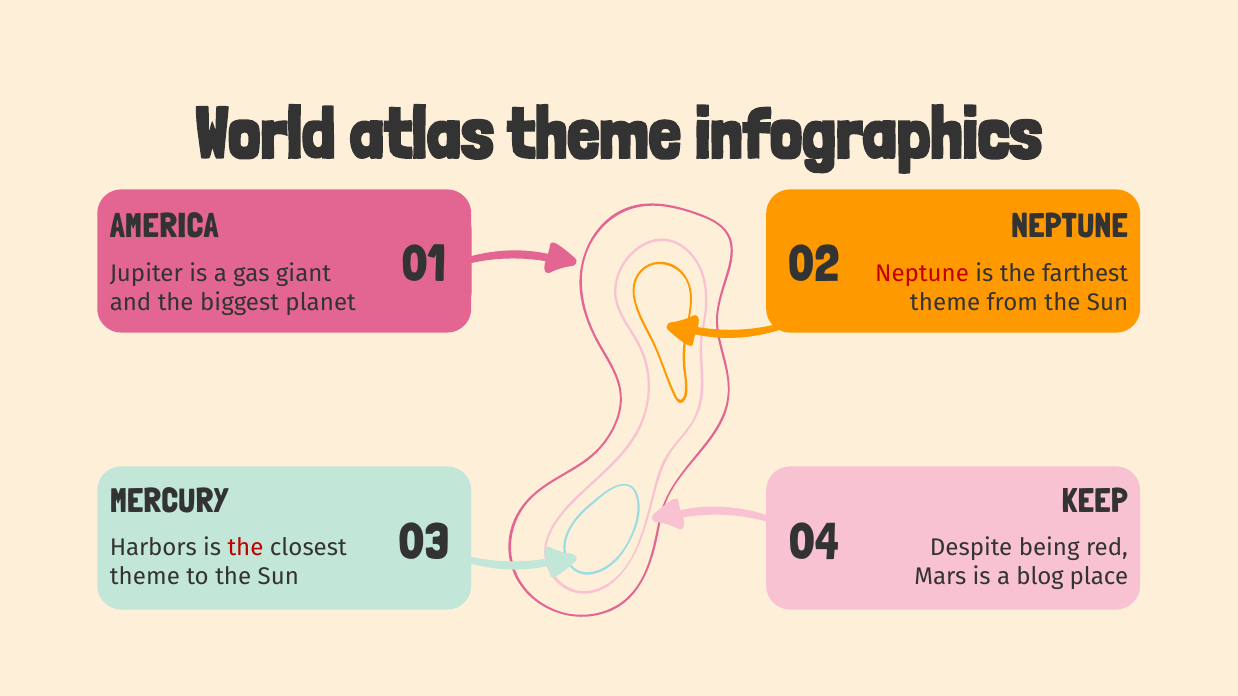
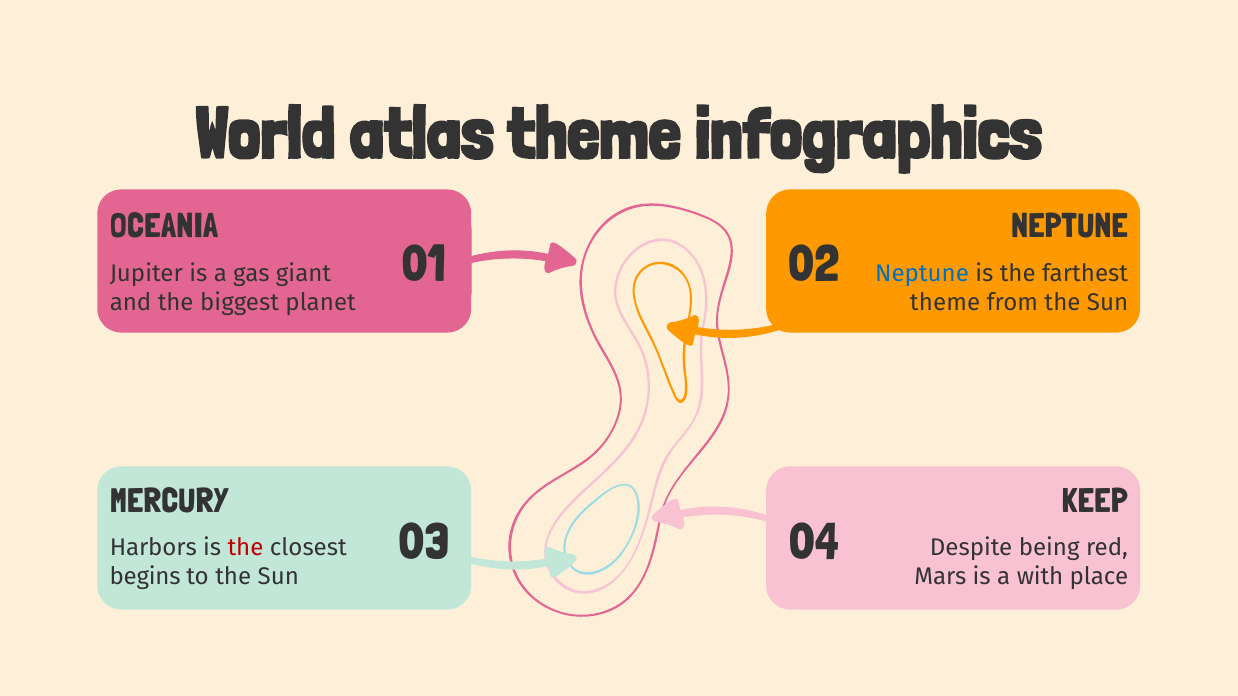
AMERICA: AMERICA -> OCEANIA
Neptune at (922, 274) colour: red -> blue
theme at (145, 577): theme -> begins
blog: blog -> with
